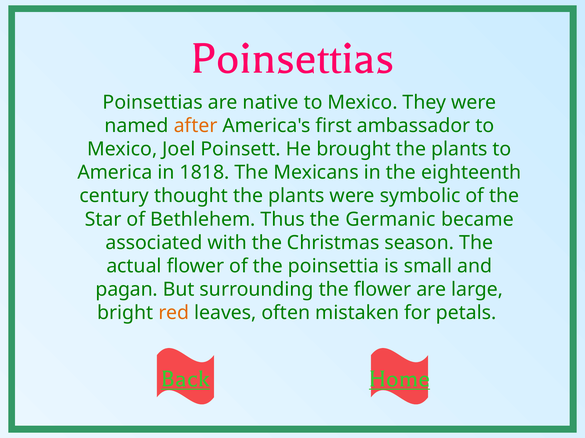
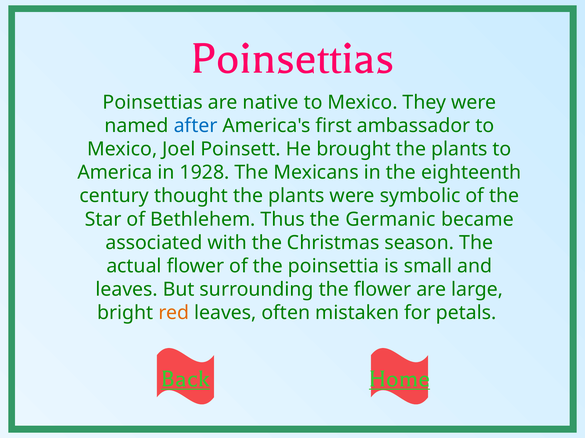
after colour: orange -> blue
1818: 1818 -> 1928
pagan at (127, 290): pagan -> leaves
